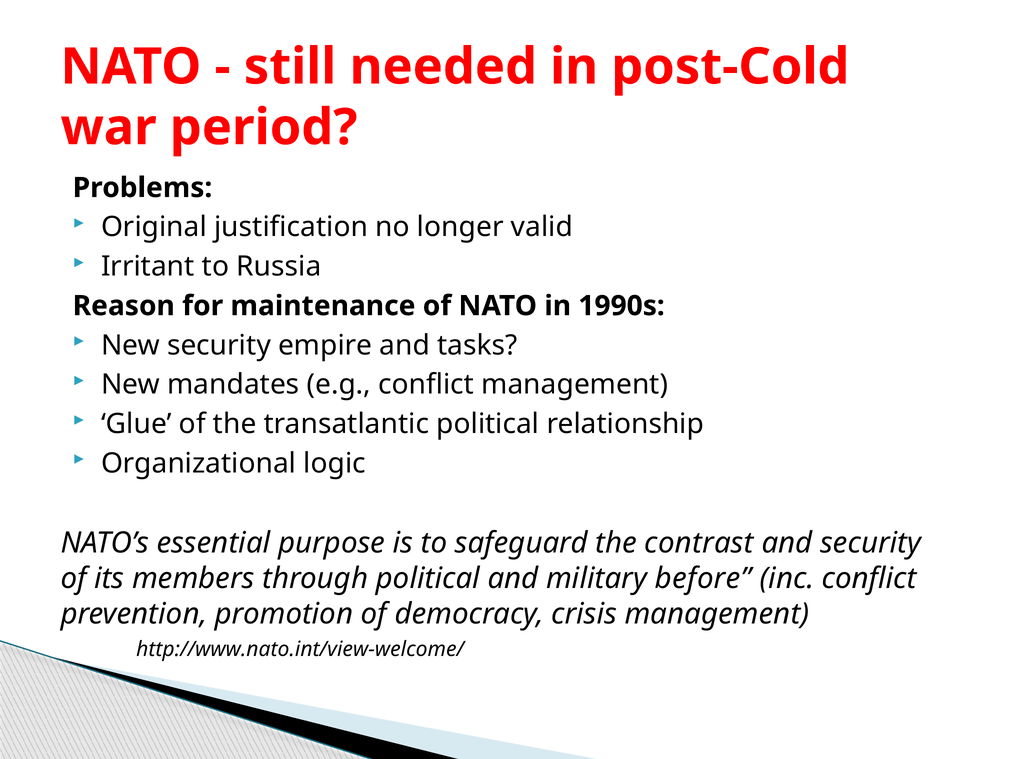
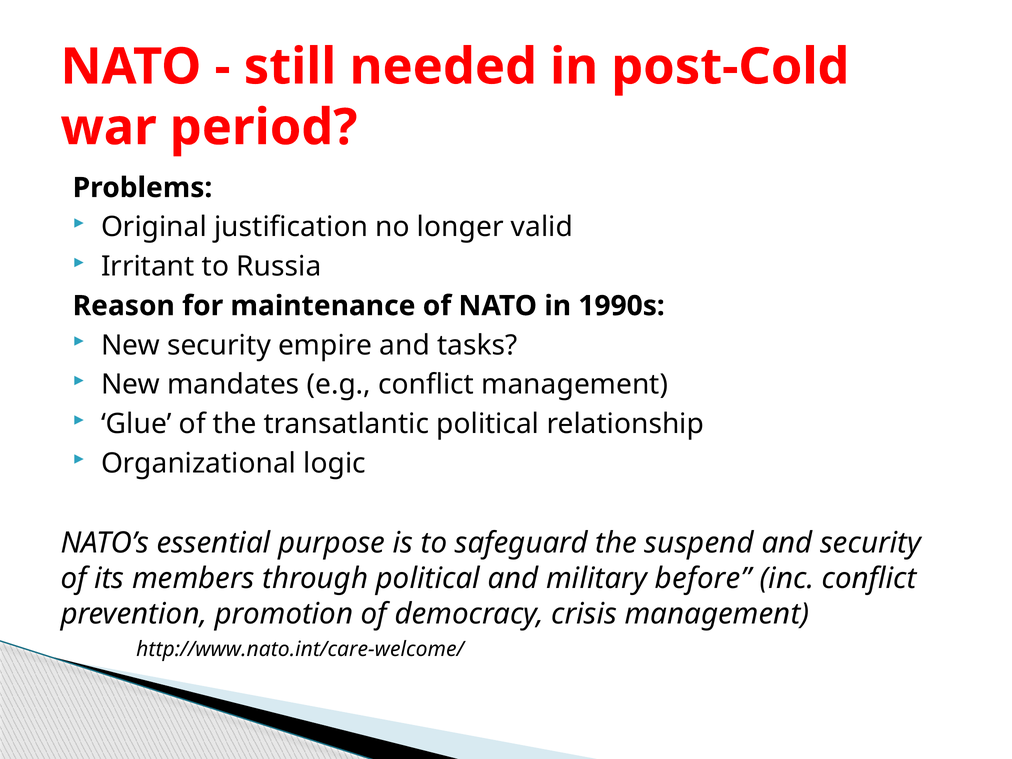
contrast: contrast -> suspend
http://www.nato.int/view-welcome/: http://www.nato.int/view-welcome/ -> http://www.nato.int/care-welcome/
